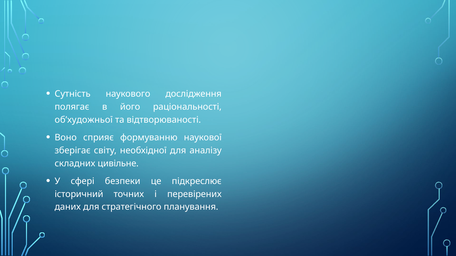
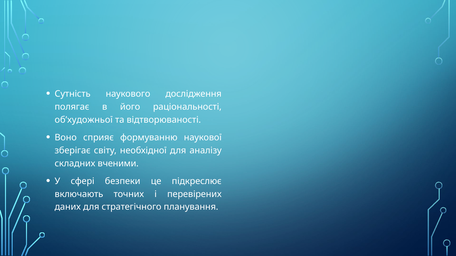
цивільне: цивільне -> вченими
історичний: історичний -> включають
